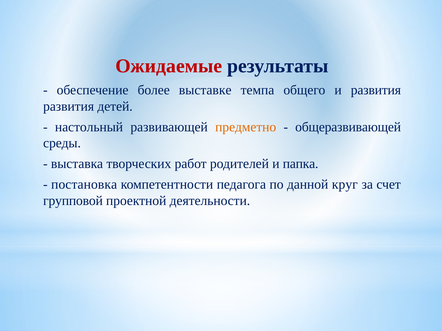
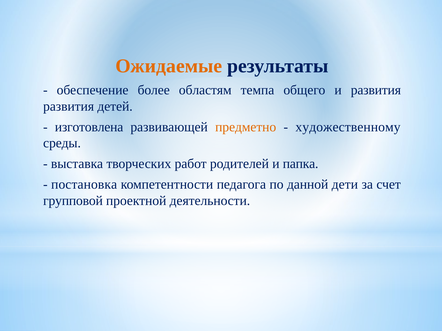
Ожидаемые colour: red -> orange
выставке: выставке -> областям
настольный: настольный -> изготовлена
общеразвивающей: общеразвивающей -> художественному
круг: круг -> дети
